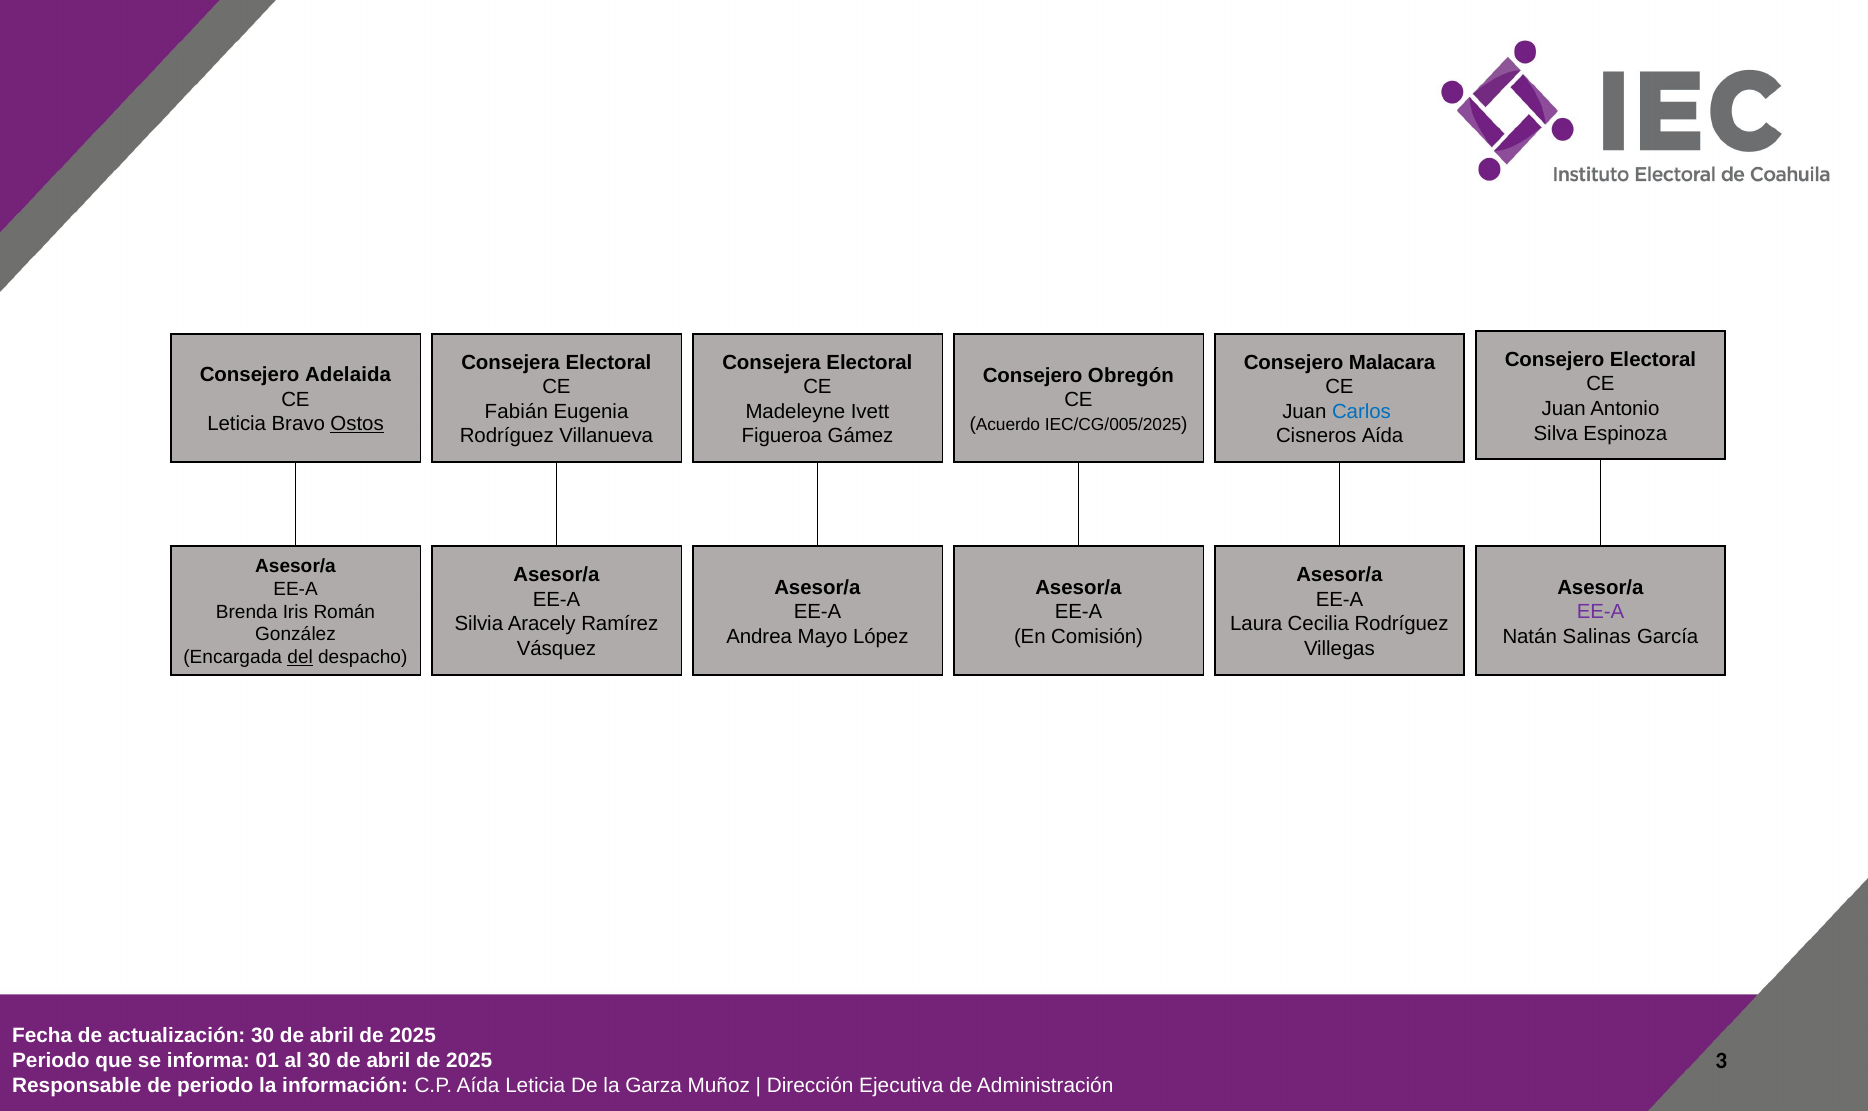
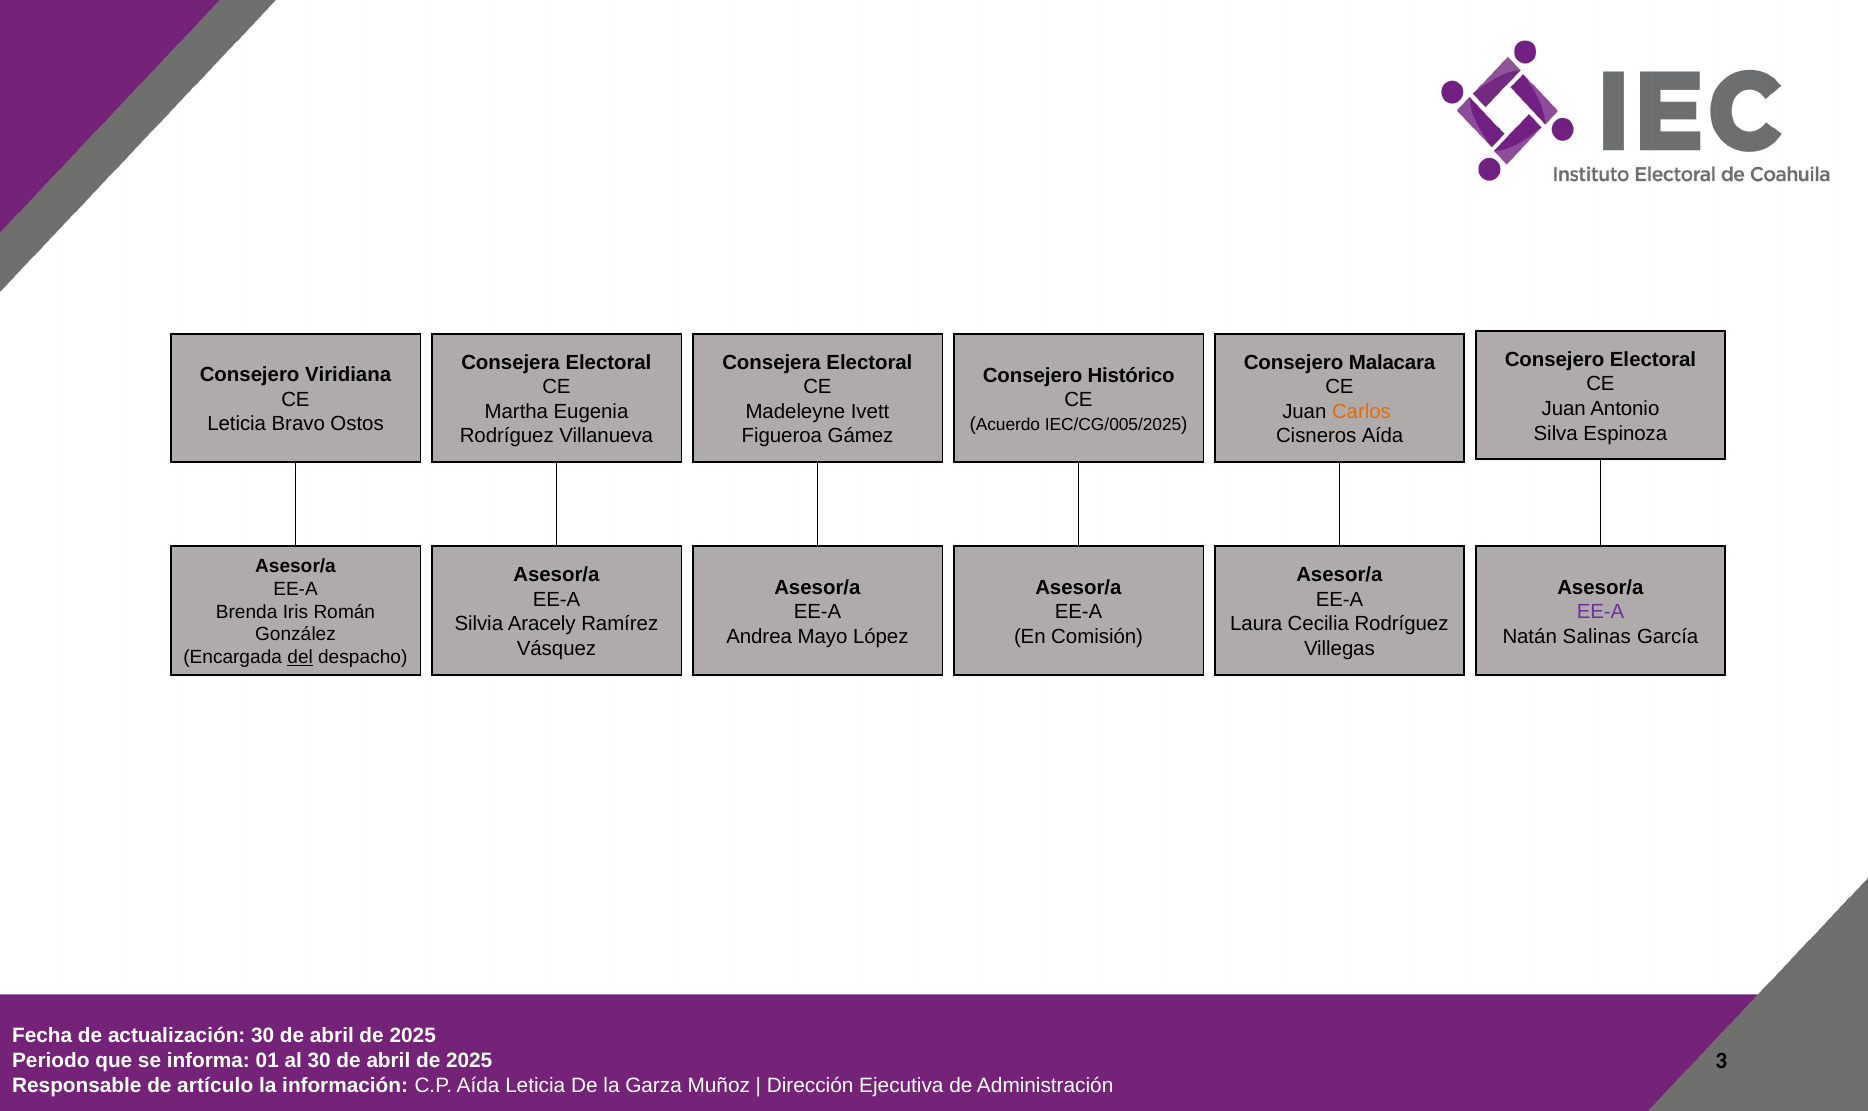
Adelaida: Adelaida -> Viridiana
Obregón: Obregón -> Histórico
Fabián: Fabián -> Martha
Carlos colour: blue -> orange
Ostos underline: present -> none
de periodo: periodo -> artículo
